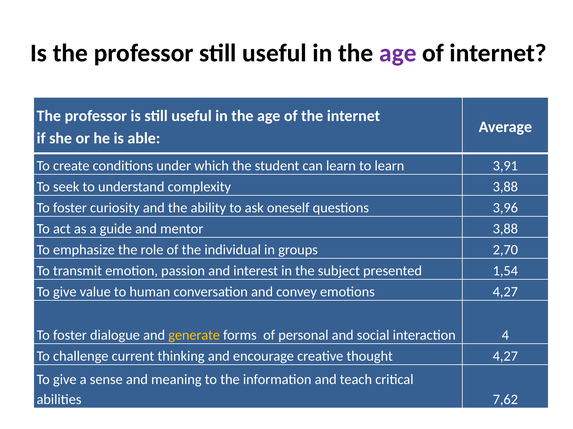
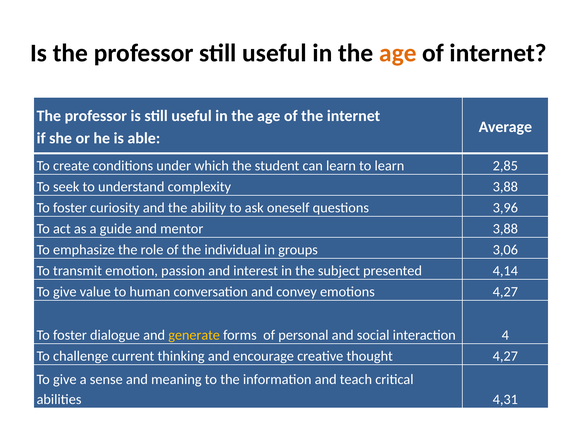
age at (398, 53) colour: purple -> orange
3,91: 3,91 -> 2,85
2,70: 2,70 -> 3,06
1,54: 1,54 -> 4,14
7,62: 7,62 -> 4,31
